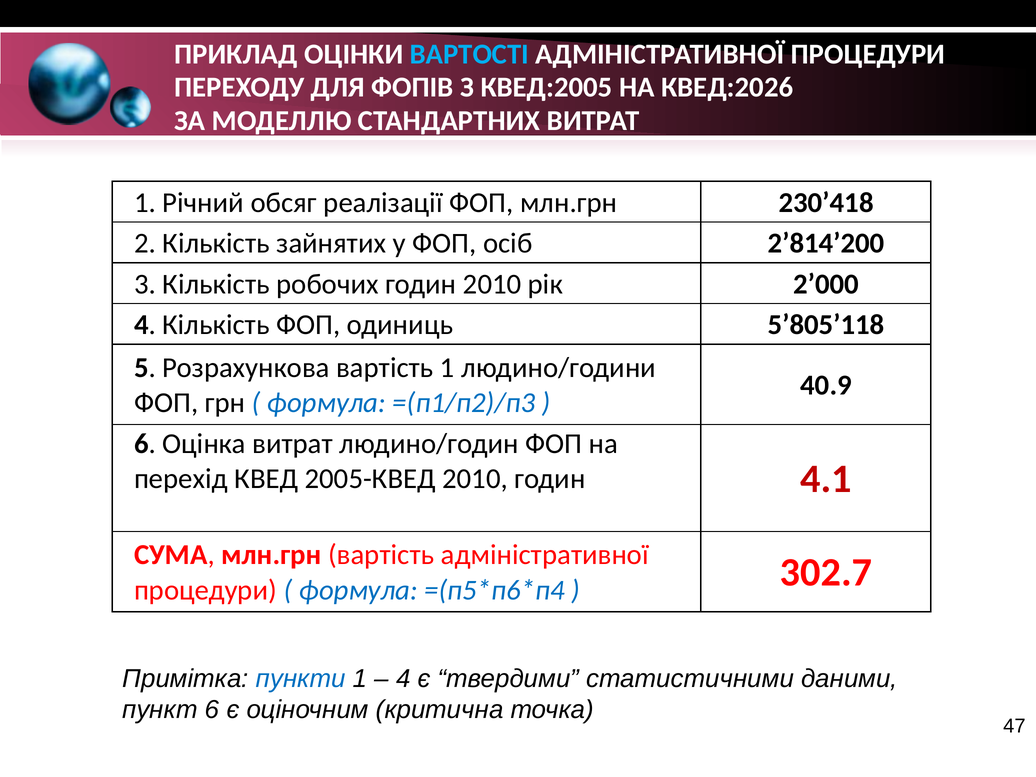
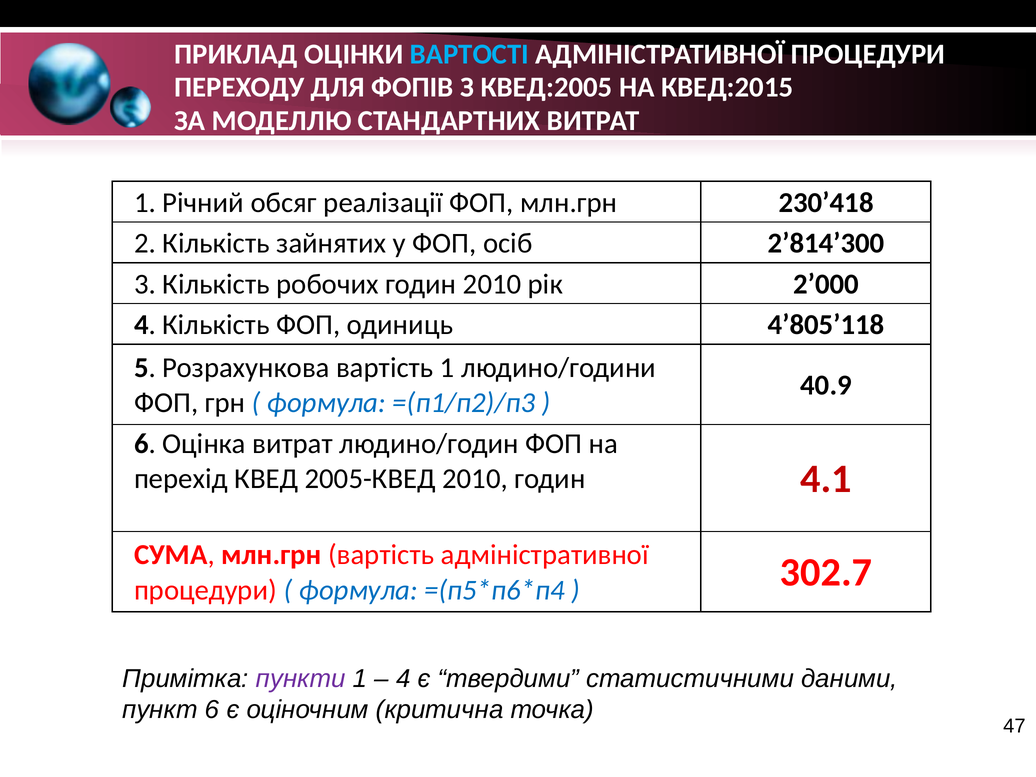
КВЕД:2026: КВЕД:2026 -> КВЕД:2015
2’814’200: 2’814’200 -> 2’814’300
5’805’118: 5’805’118 -> 4’805’118
пункти colour: blue -> purple
